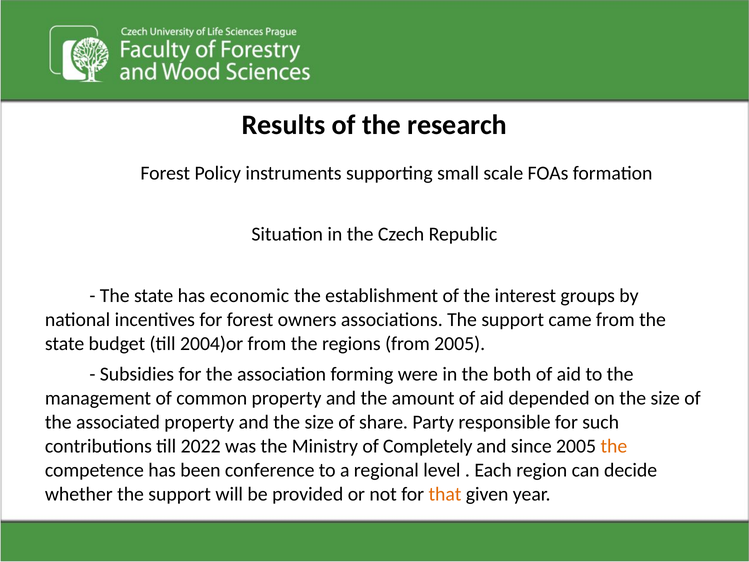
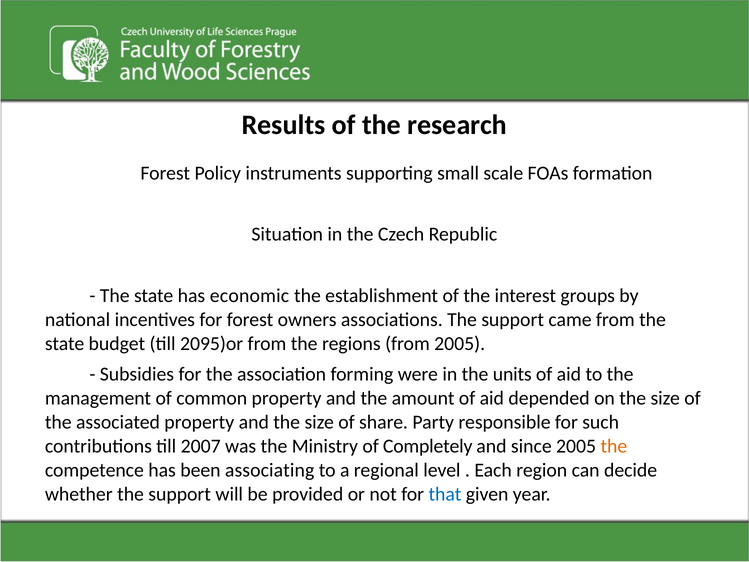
2004)or: 2004)or -> 2095)or
both: both -> units
2022: 2022 -> 2007
conference: conference -> associating
that colour: orange -> blue
